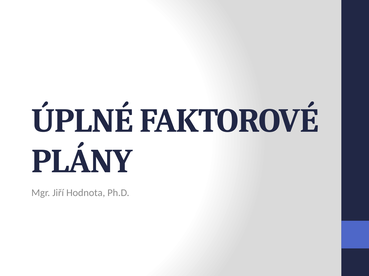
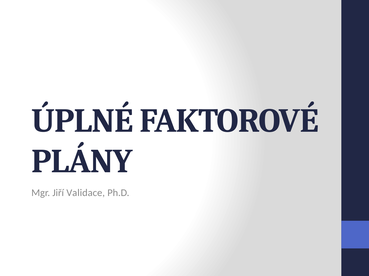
Hodnota: Hodnota -> Validace
